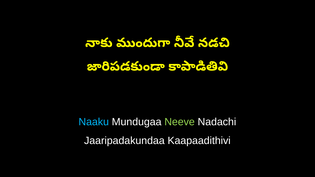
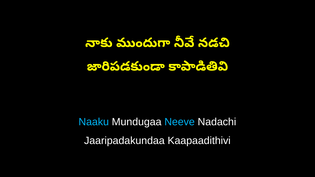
Neeve colour: light green -> light blue
